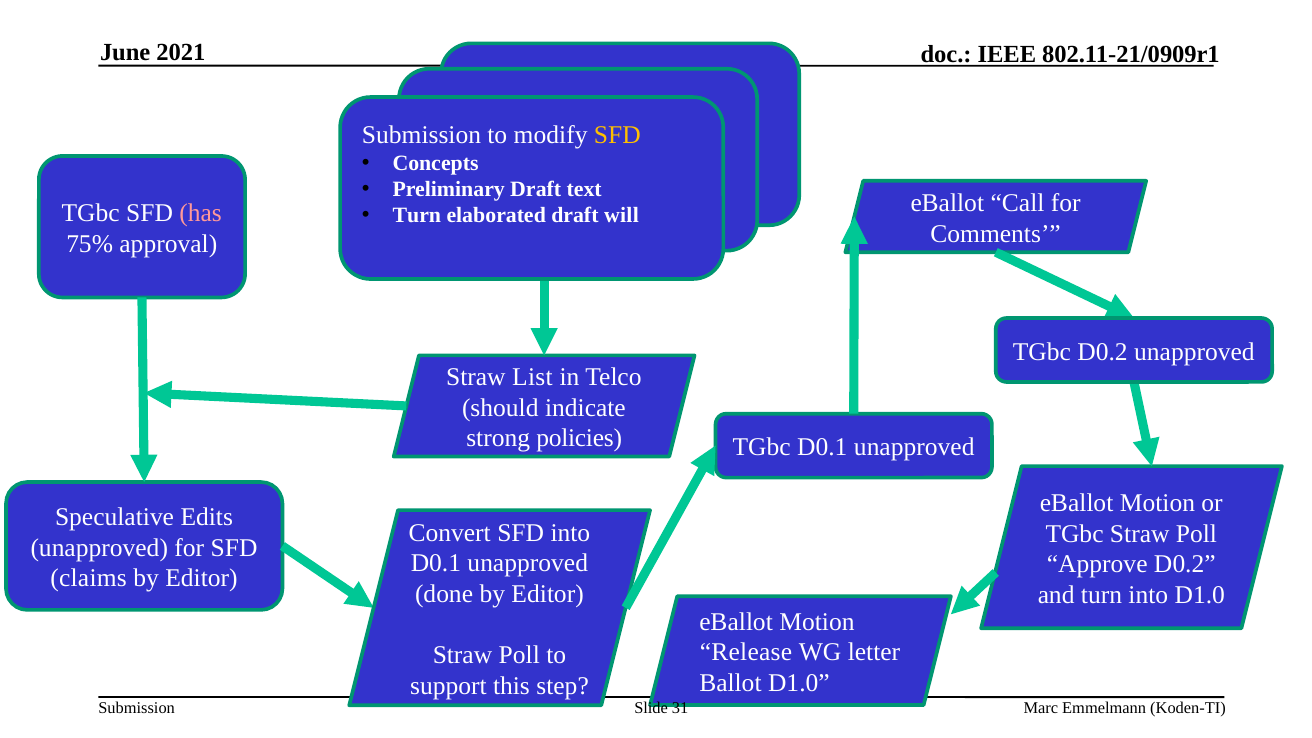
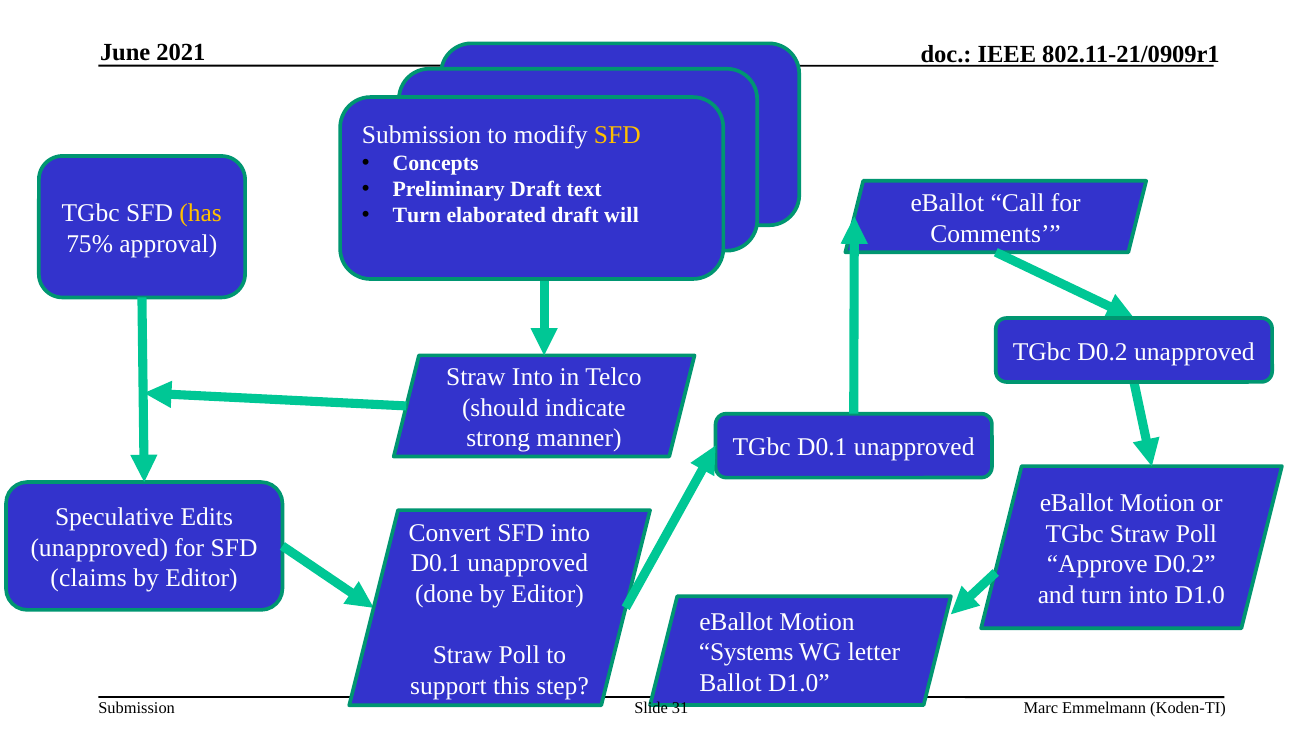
has colour: pink -> yellow
Straw List: List -> Into
policies: policies -> manner
Release: Release -> Systems
